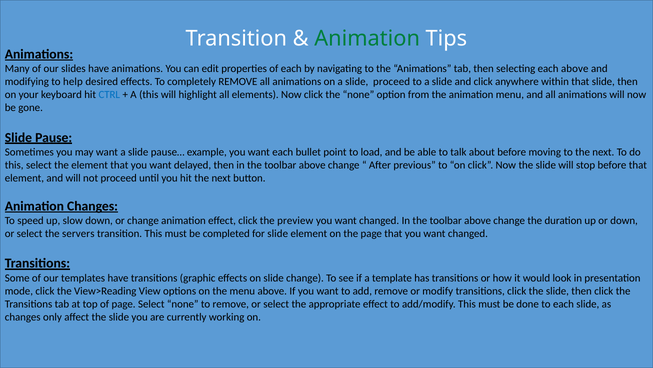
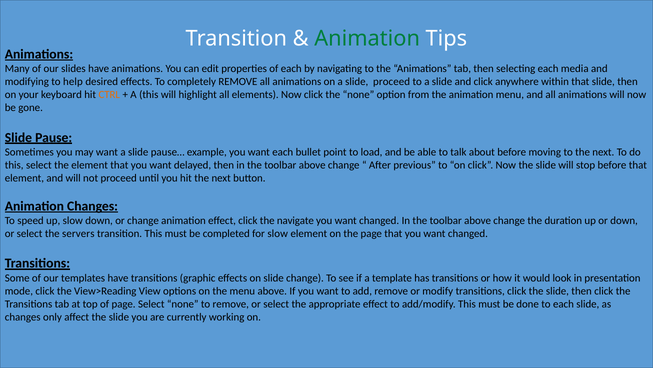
each above: above -> media
CTRL colour: blue -> orange
preview: preview -> navigate
for slide: slide -> slow
